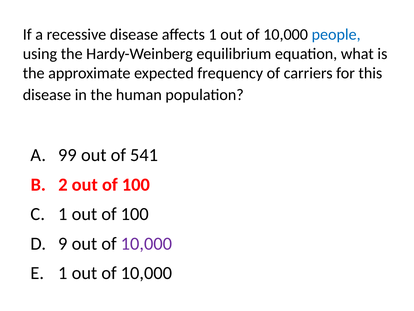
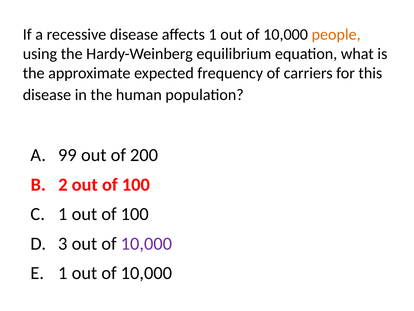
people colour: blue -> orange
541: 541 -> 200
9: 9 -> 3
